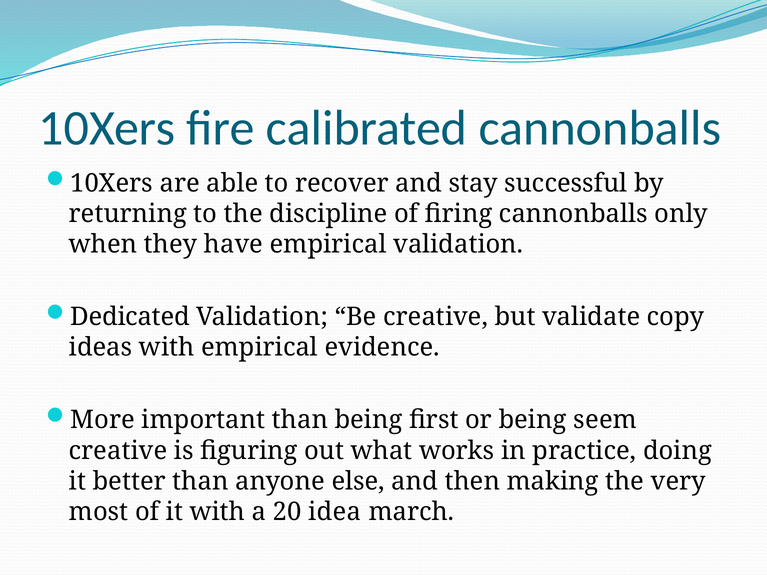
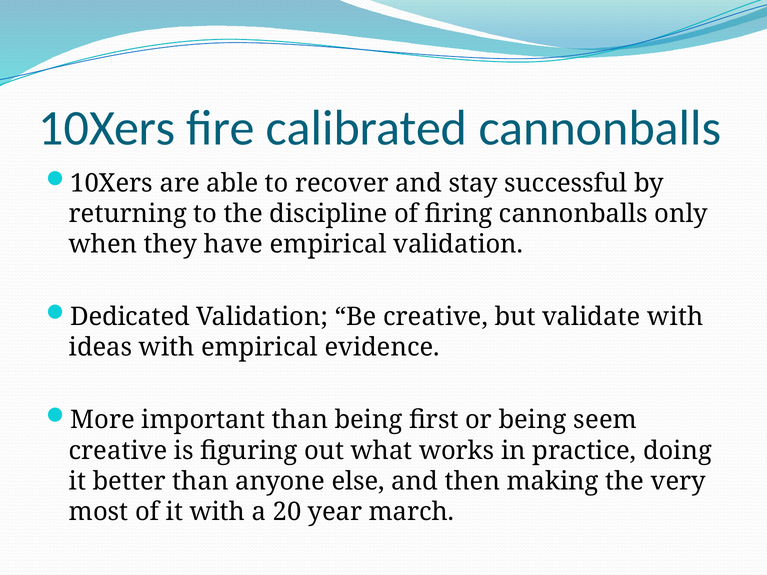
validate copy: copy -> with
idea: idea -> year
